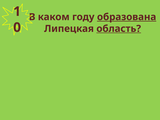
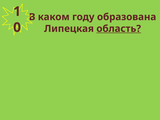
образована underline: present -> none
